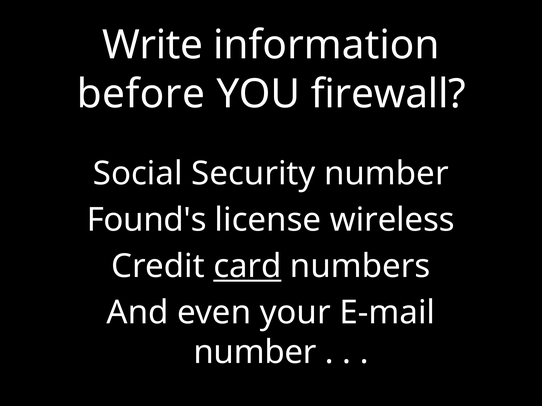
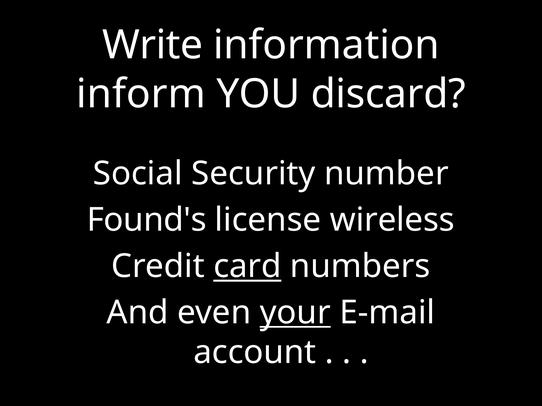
before: before -> inform
firewall: firewall -> discard
your underline: none -> present
number at (255, 353): number -> account
